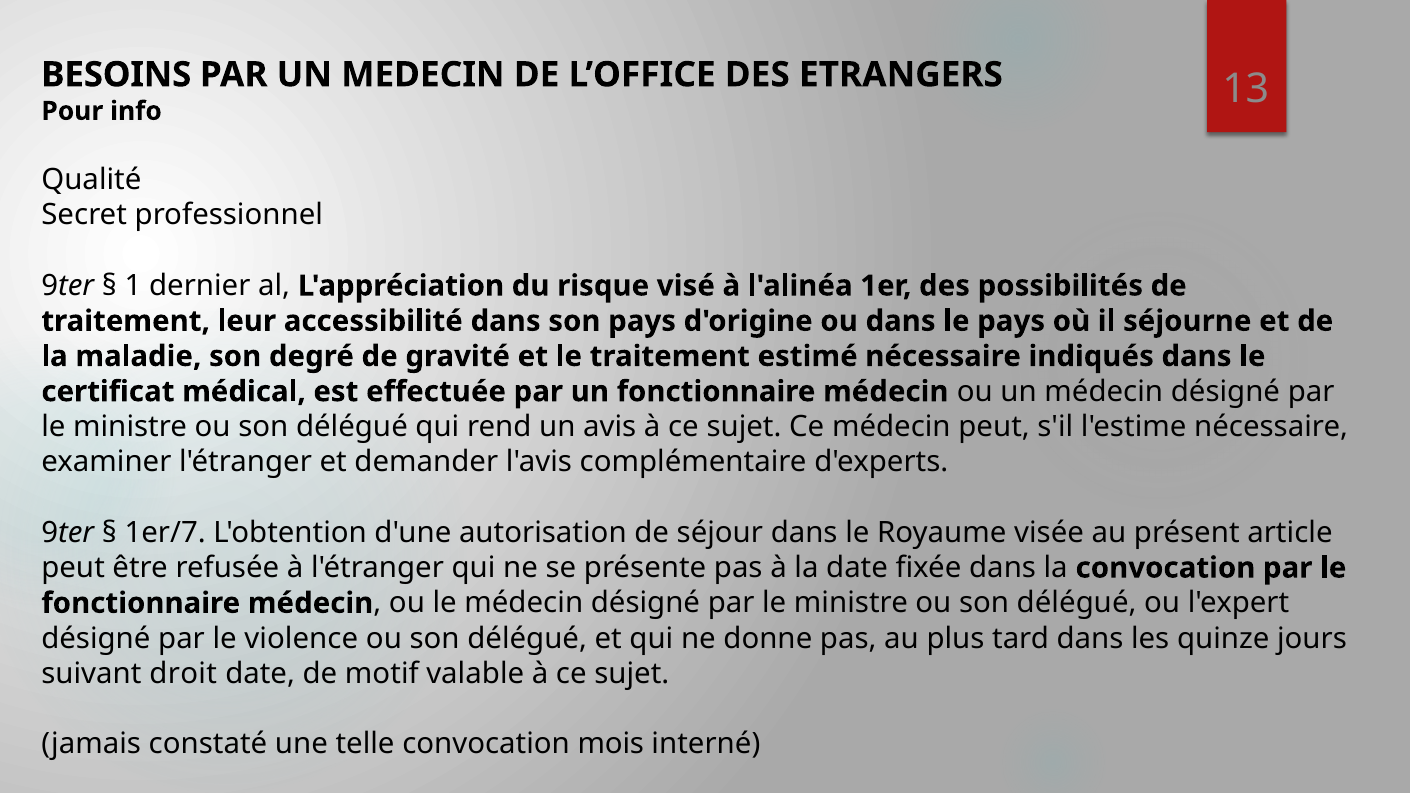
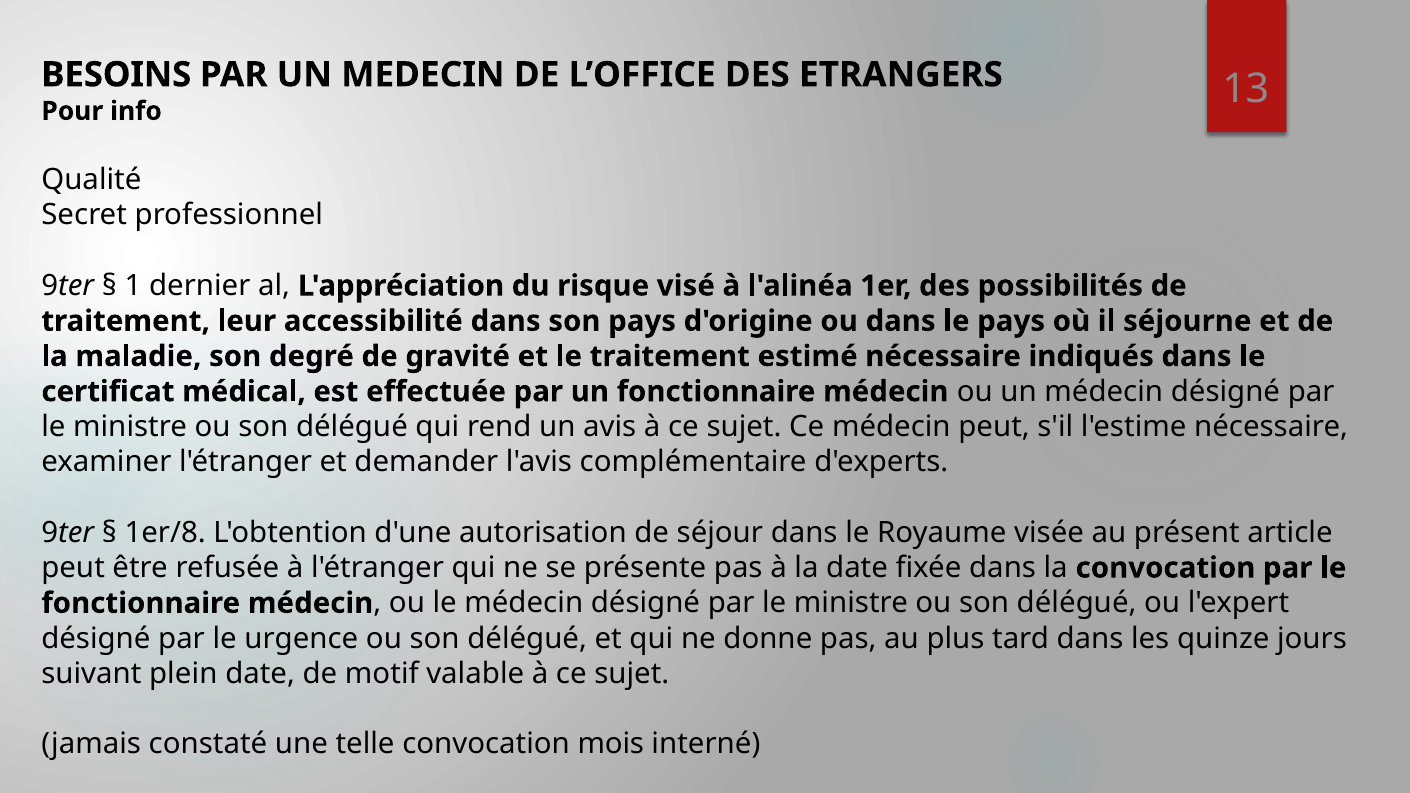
1er/7: 1er/7 -> 1er/8
violence: violence -> urgence
droit: droit -> plein
